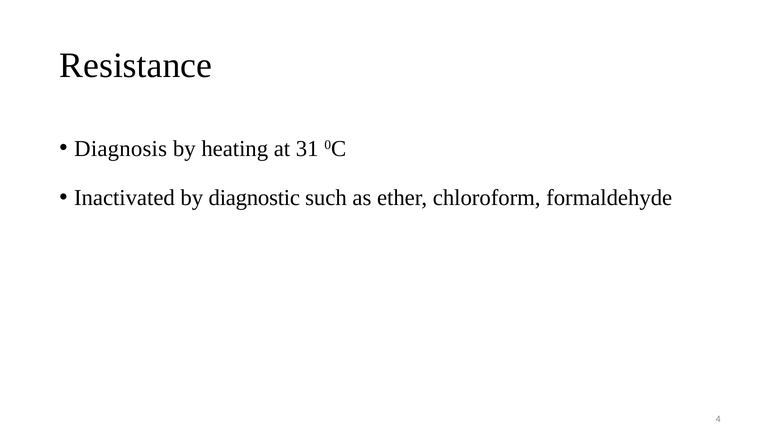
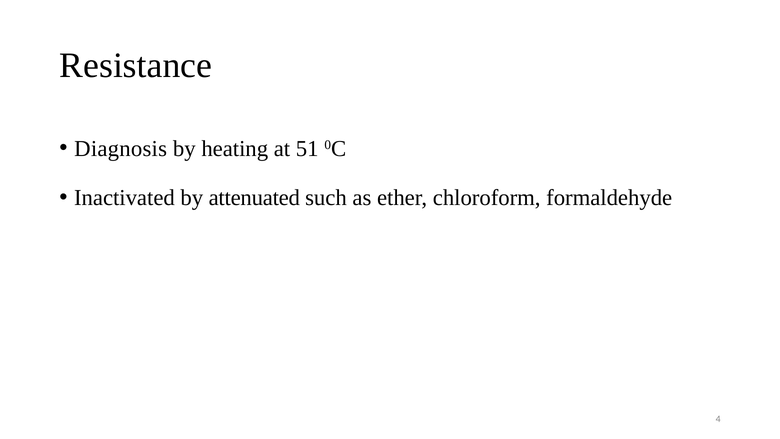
31: 31 -> 51
diagnostic: diagnostic -> attenuated
